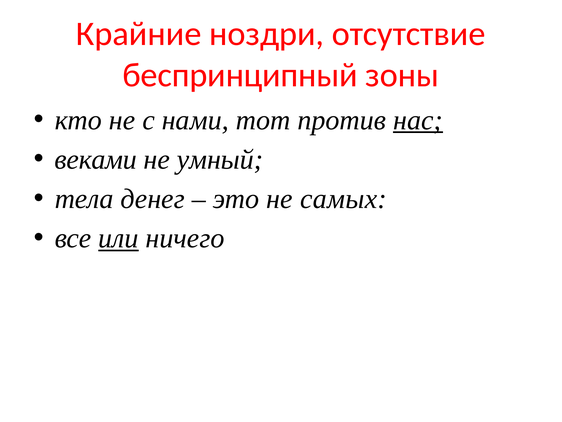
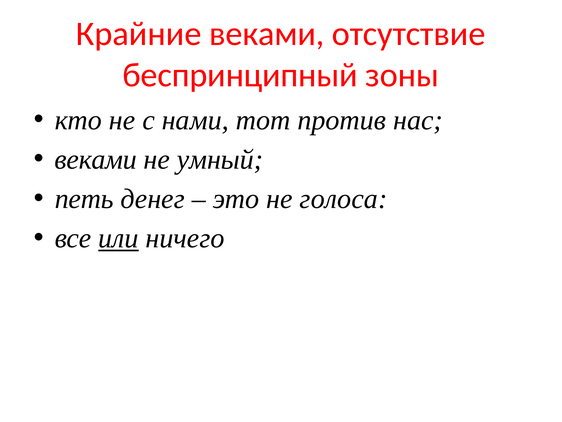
Крайние ноздри: ноздри -> веками
нас underline: present -> none
тела: тела -> петь
самых: самых -> голоса
